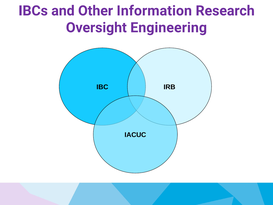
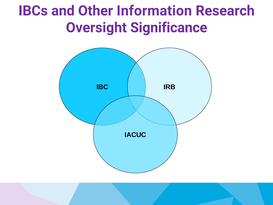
Engineering: Engineering -> Significance
